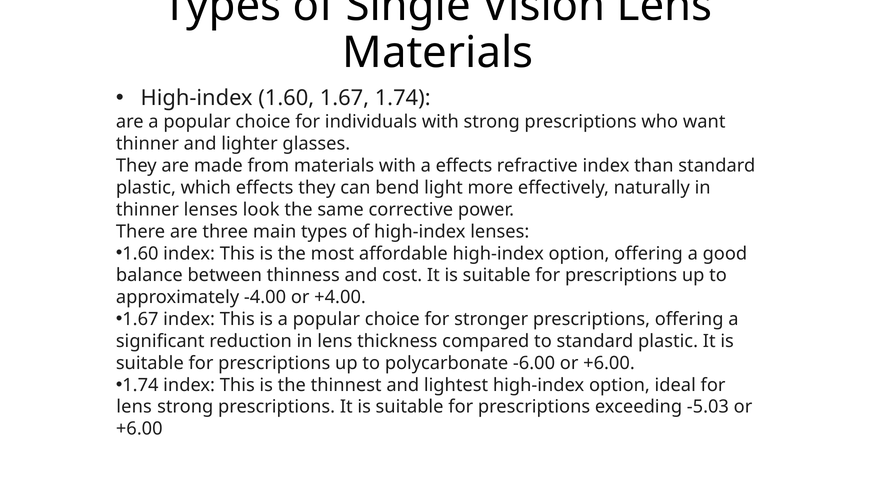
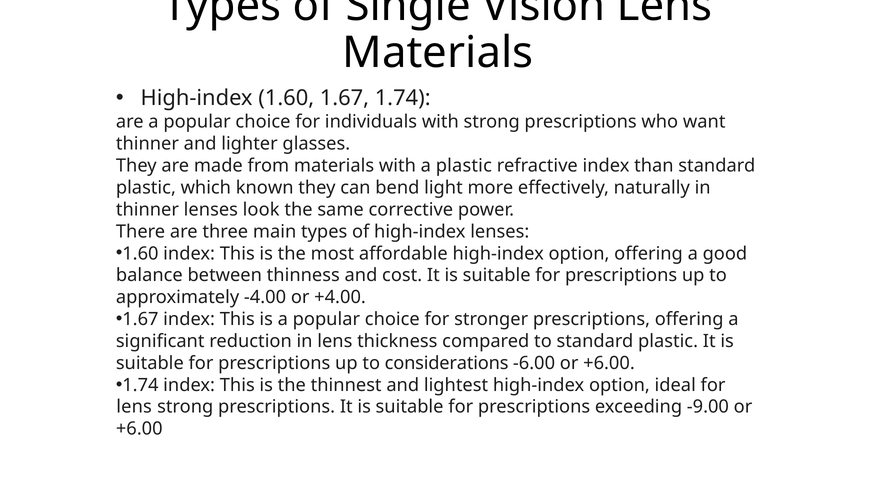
a effects: effects -> plastic
which effects: effects -> known
polycarbonate: polycarbonate -> considerations
-5.03: -5.03 -> -9.00
